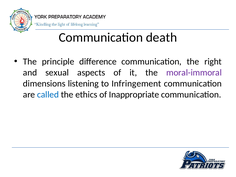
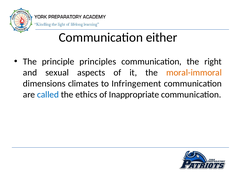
death: death -> either
difference: difference -> principles
moral-immoral colour: purple -> orange
listening: listening -> climates
